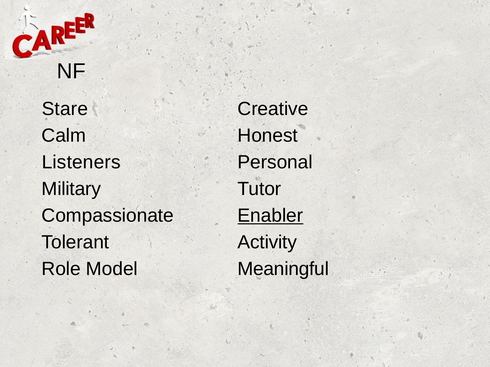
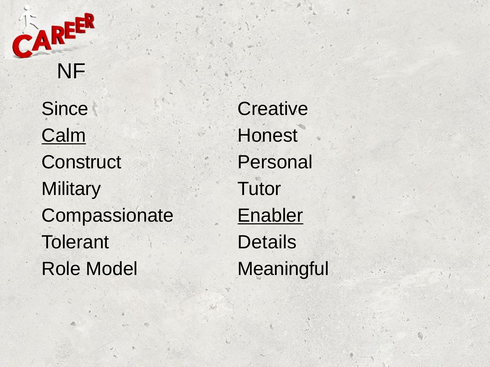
Stare: Stare -> Since
Calm underline: none -> present
Listeners: Listeners -> Construct
Activity: Activity -> Details
